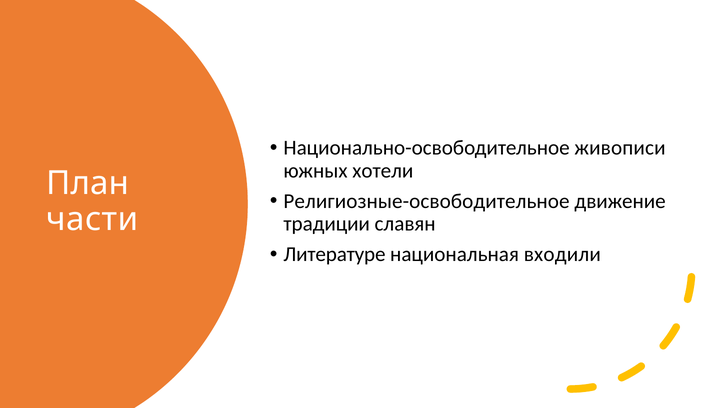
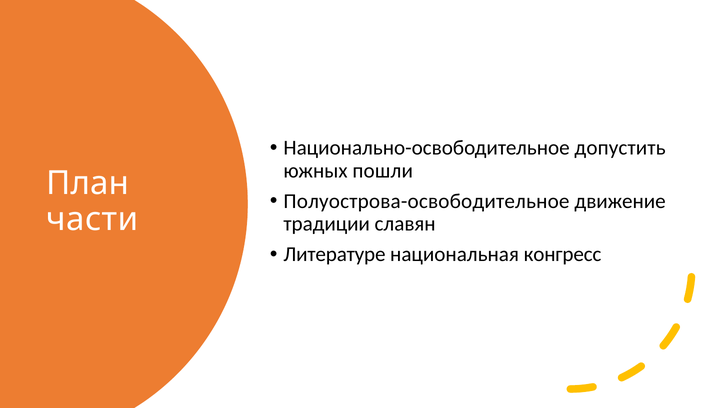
живописи: живописи -> допустить
хотели: хотели -> пошли
Религиозные-освободительное: Религиозные-освободительное -> Полуострова-освободительное
входили: входили -> конгресс
